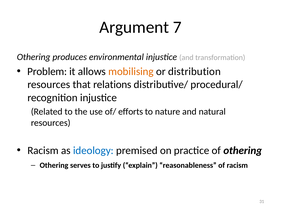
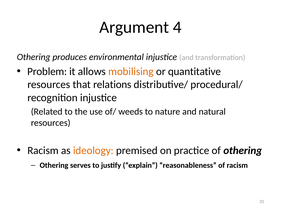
7: 7 -> 4
distribution: distribution -> quantitative
efforts: efforts -> weeds
ideology colour: blue -> orange
